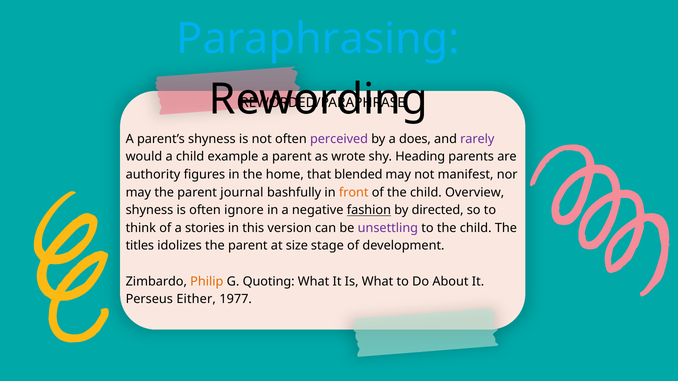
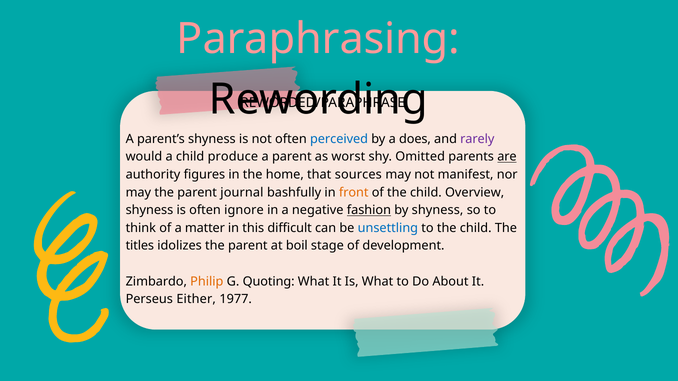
Paraphrasing colour: light blue -> pink
perceived colour: purple -> blue
example: example -> produce
wrote: wrote -> worst
Heading: Heading -> Omitted
are underline: none -> present
blended: blended -> sources
by directed: directed -> shyness
stories: stories -> matter
version: version -> difficult
unsettling colour: purple -> blue
size: size -> boil
